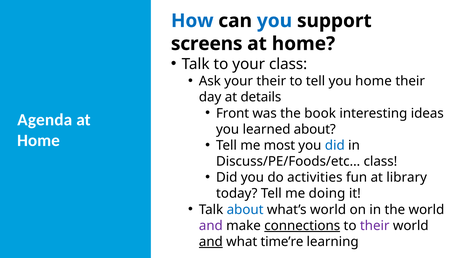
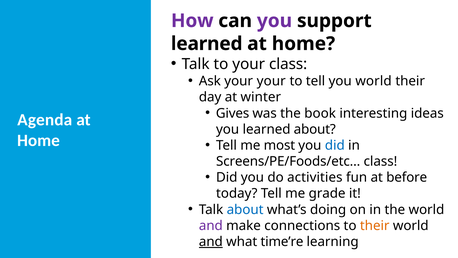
How colour: blue -> purple
you at (274, 21) colour: blue -> purple
screens at (207, 44): screens -> learned
your their: their -> your
you home: home -> world
details: details -> winter
Front: Front -> Gives
Discuss/PE/Foods/etc…: Discuss/PE/Foods/etc… -> Screens/PE/Foods/etc…
library: library -> before
doing: doing -> grade
what’s world: world -> doing
connections underline: present -> none
their at (375, 225) colour: purple -> orange
